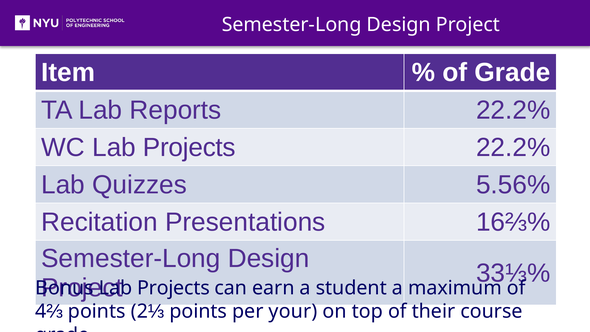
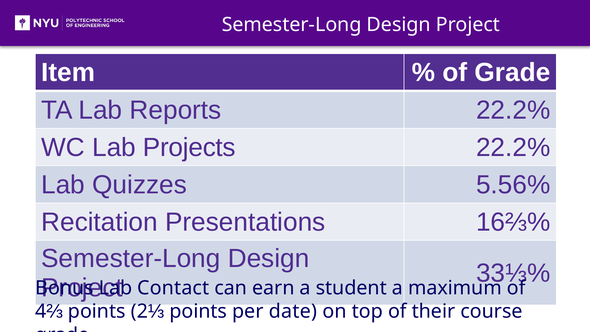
Projects at (173, 288): Projects -> Contact
your: your -> date
